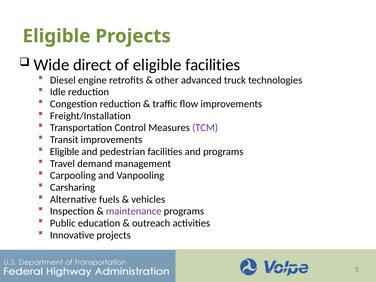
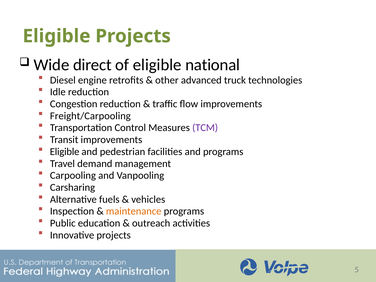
eligible facilities: facilities -> national
Freight/Installation: Freight/Installation -> Freight/Carpooling
maintenance colour: purple -> orange
